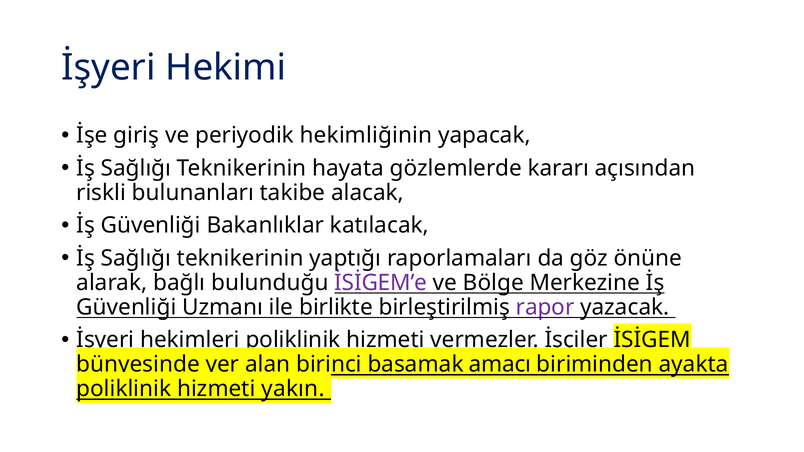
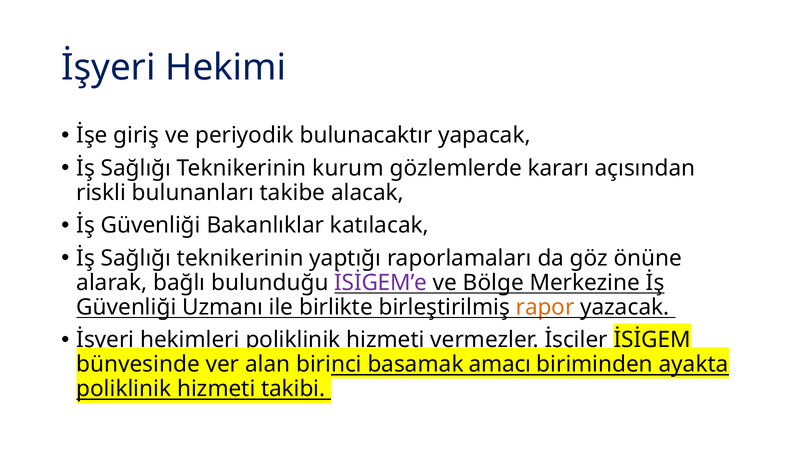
hekimliğinin: hekimliğinin -> bulunacaktır
hayata: hayata -> kurum
rapor colour: purple -> orange
yakın: yakın -> takibi
